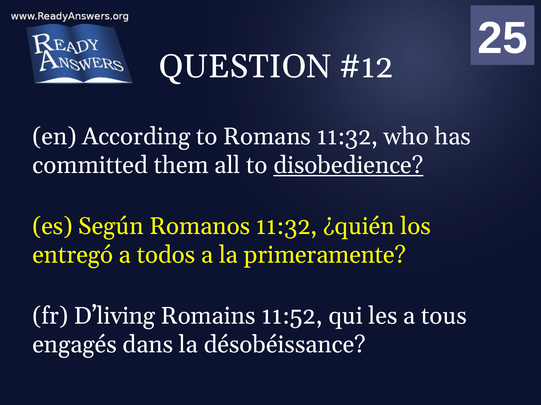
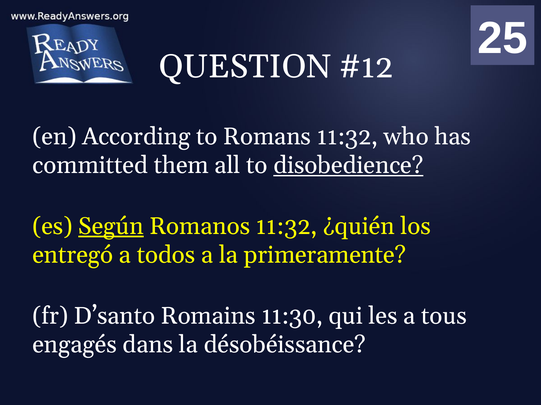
Según underline: none -> present
D’living: D’living -> D’santo
11:52: 11:52 -> 11:30
